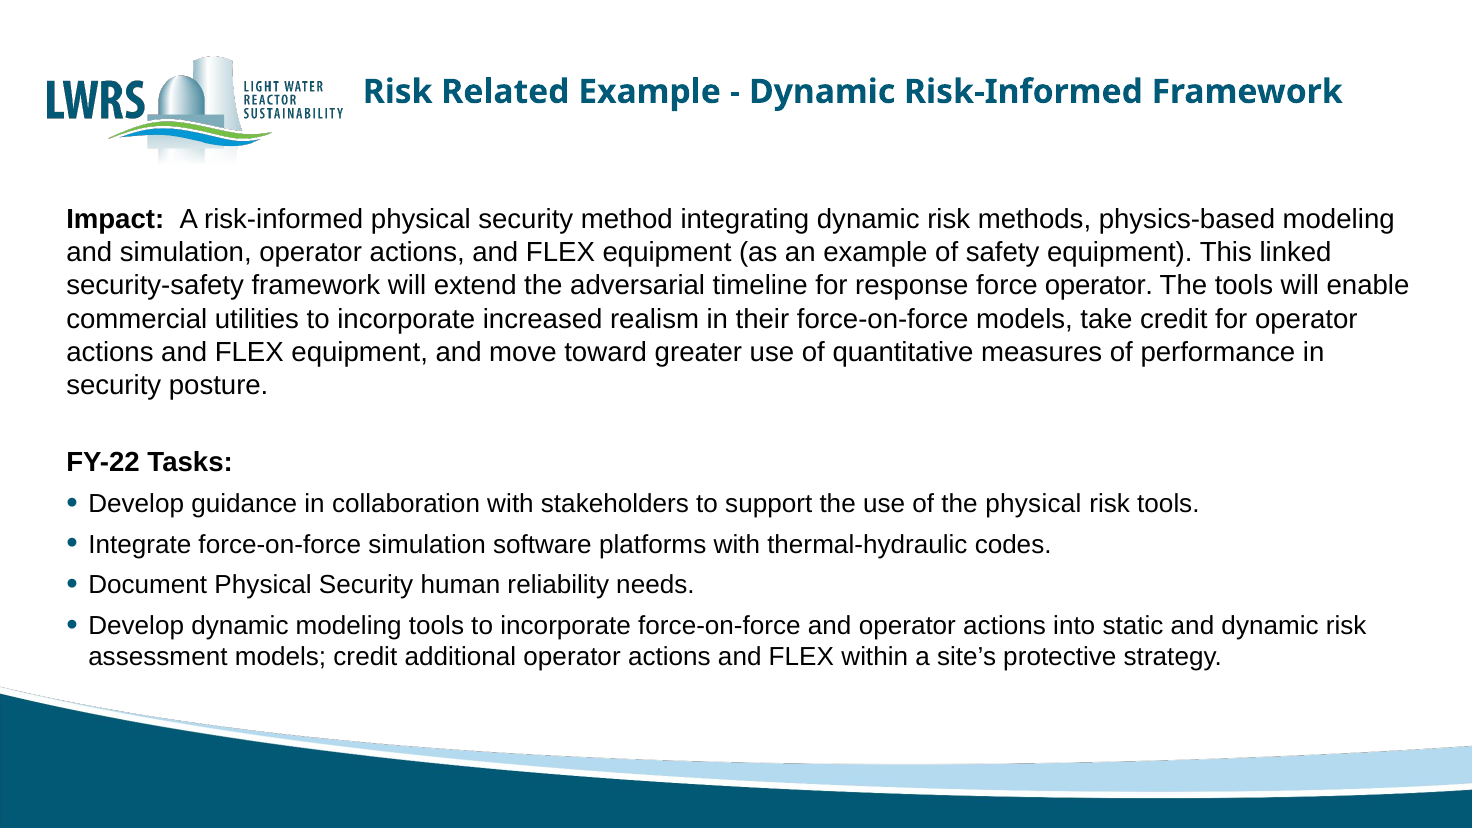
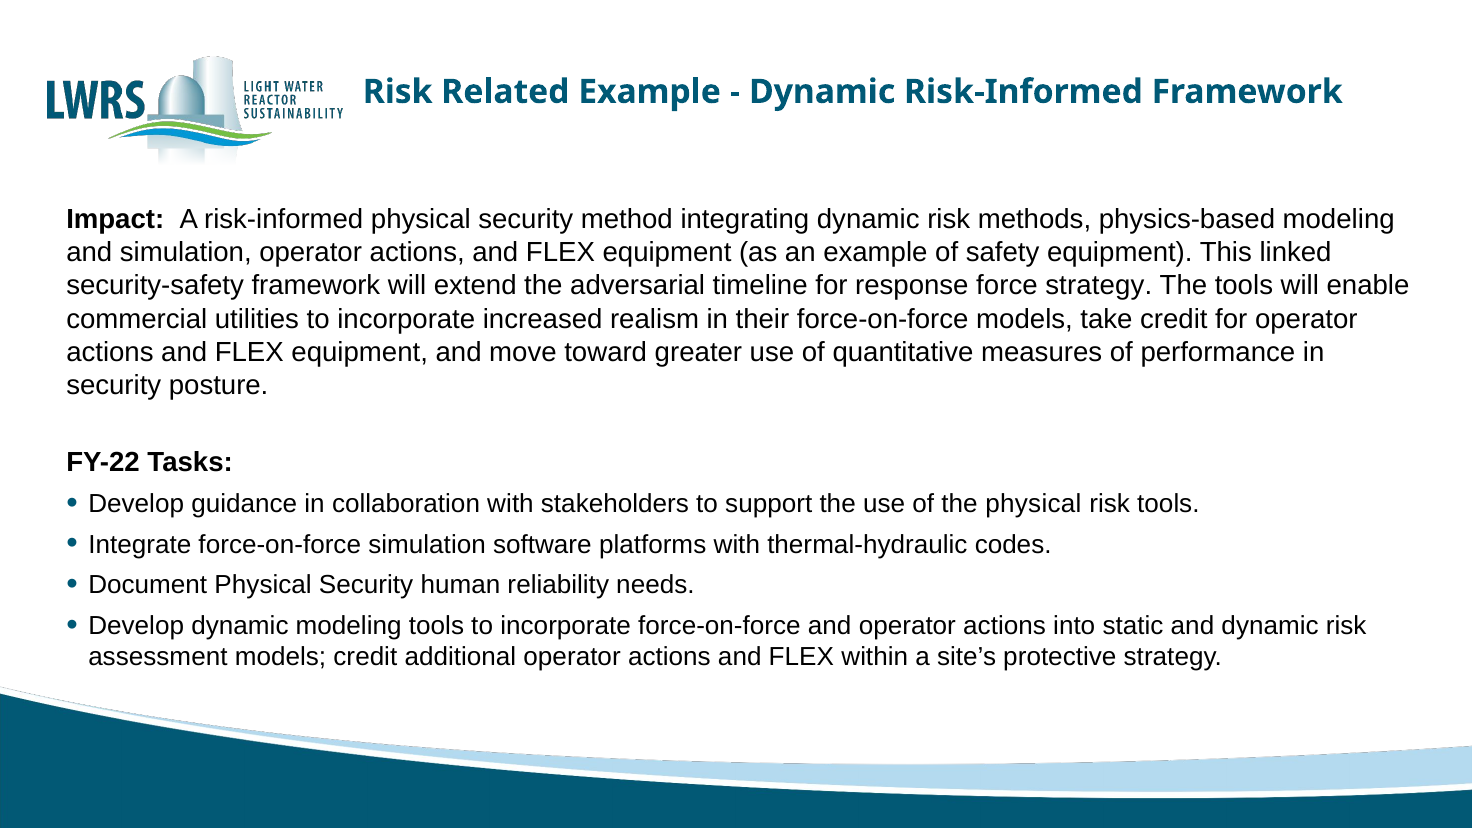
force operator: operator -> strategy
